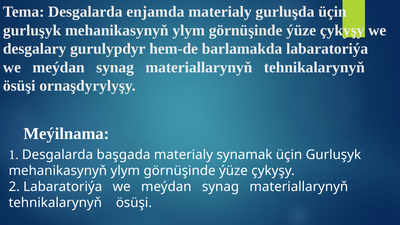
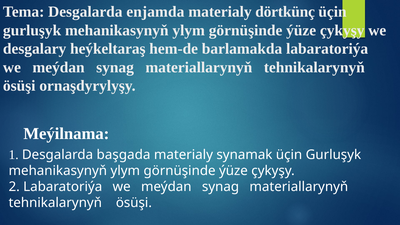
gurluşda: gurluşda -> dörtkünç
gurulypdyr: gurulypdyr -> heýkeltaraş
